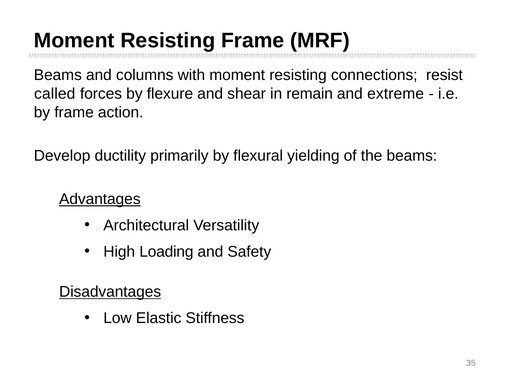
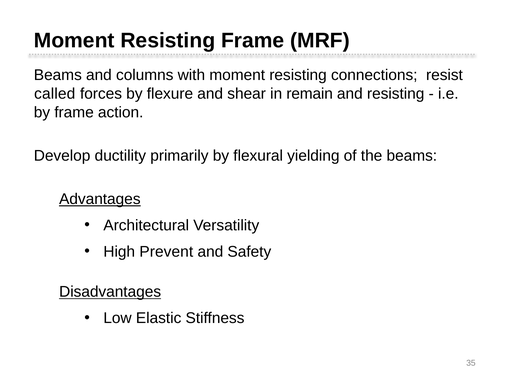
and extreme: extreme -> resisting
Loading: Loading -> Prevent
